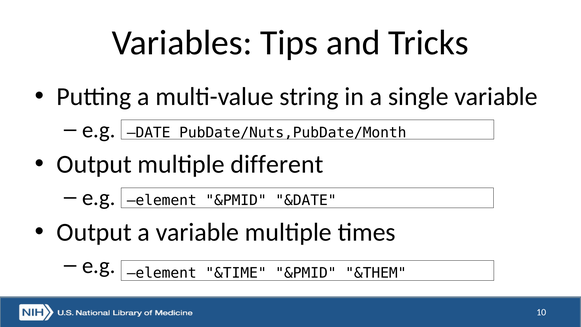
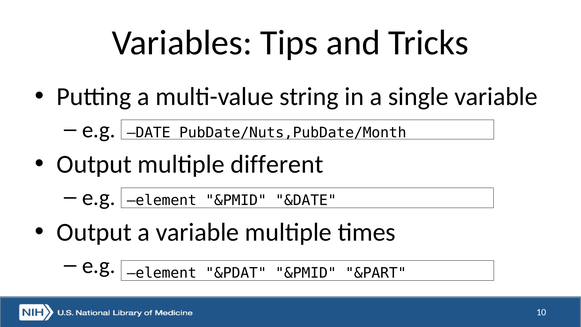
&TIME: &TIME -> &PDAT
&THEM: &THEM -> &PART
